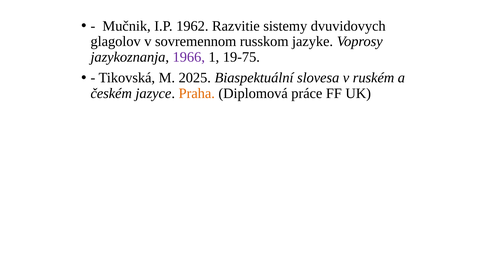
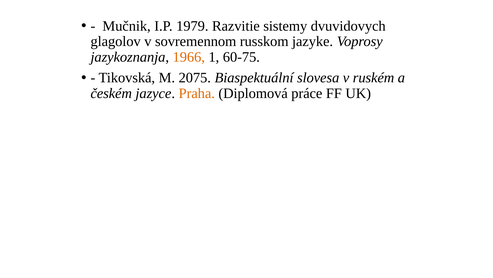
1962: 1962 -> 1979
1966 colour: purple -> orange
19-75: 19-75 -> 60-75
2025: 2025 -> 2075
